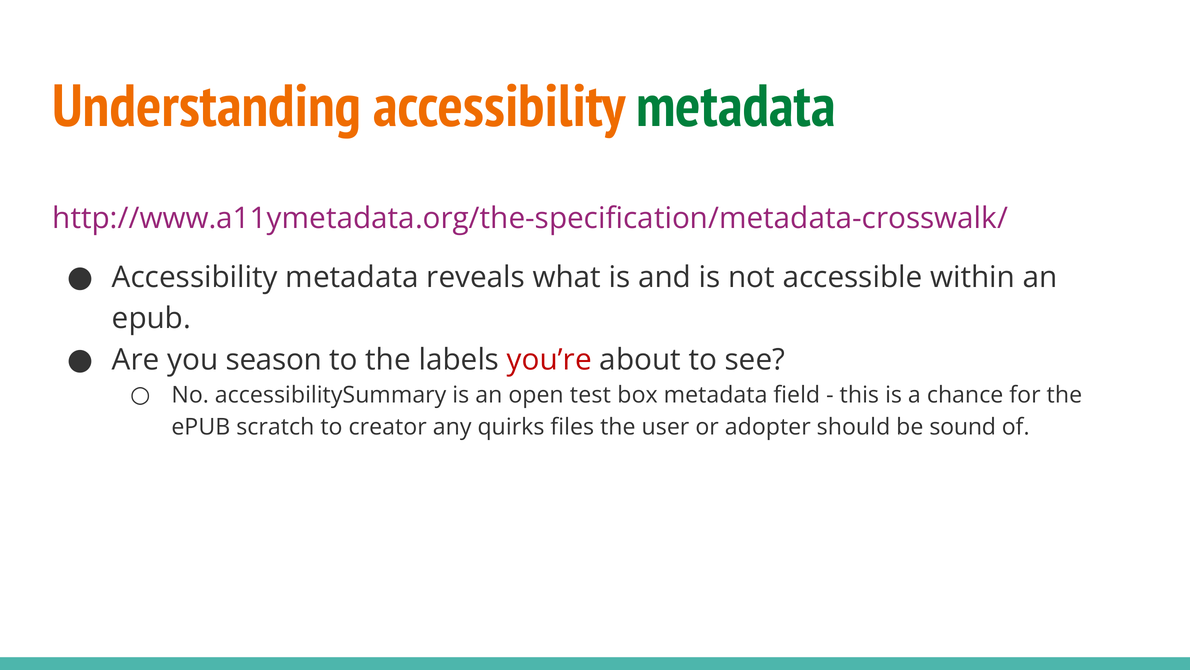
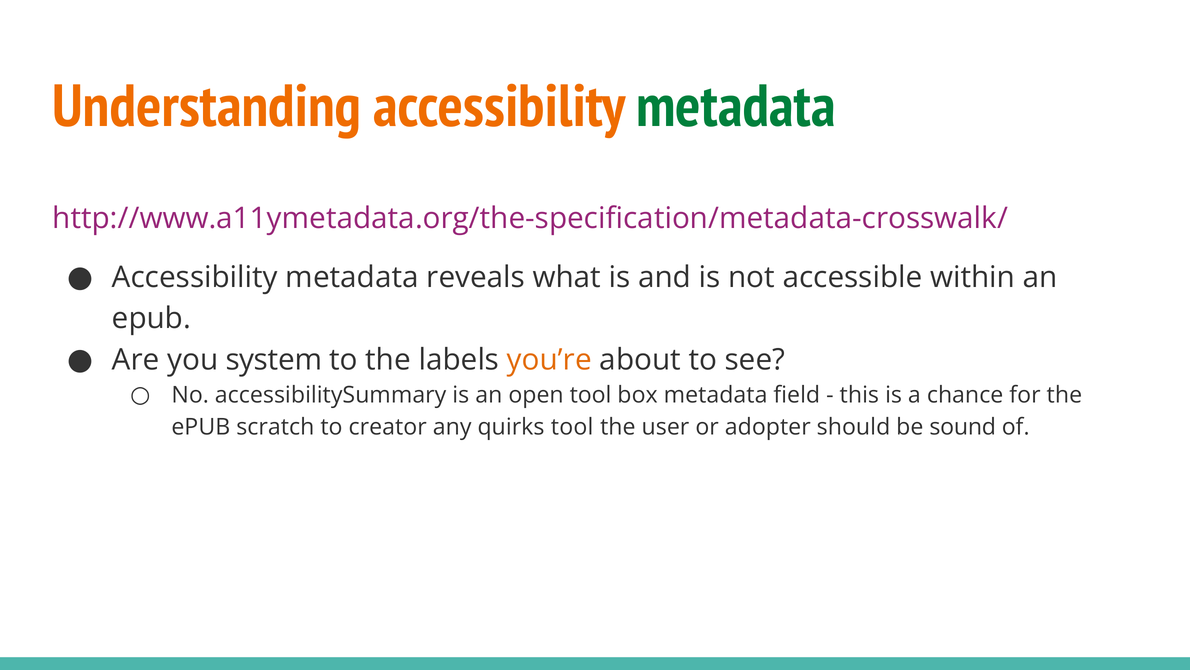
season: season -> system
you’re colour: red -> orange
open test: test -> tool
quirks files: files -> tool
